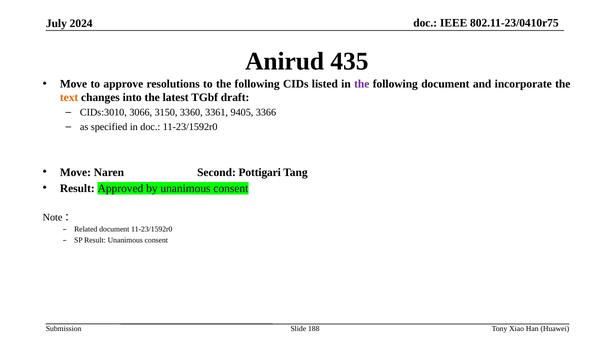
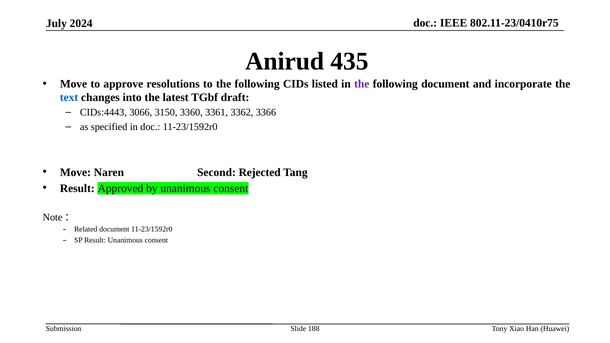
text colour: orange -> blue
CIDs:3010: CIDs:3010 -> CIDs:4443
9405: 9405 -> 3362
Pottigari: Pottigari -> Rejected
